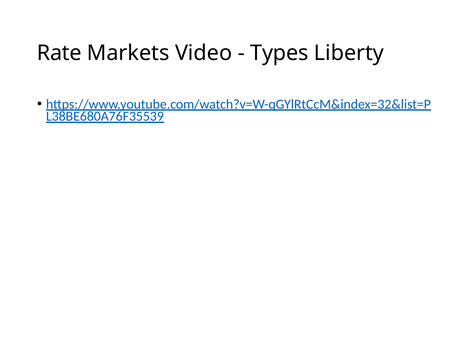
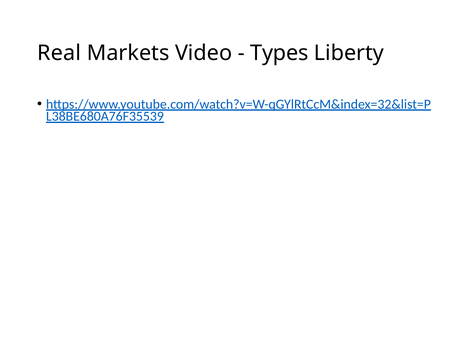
Rate: Rate -> Real
